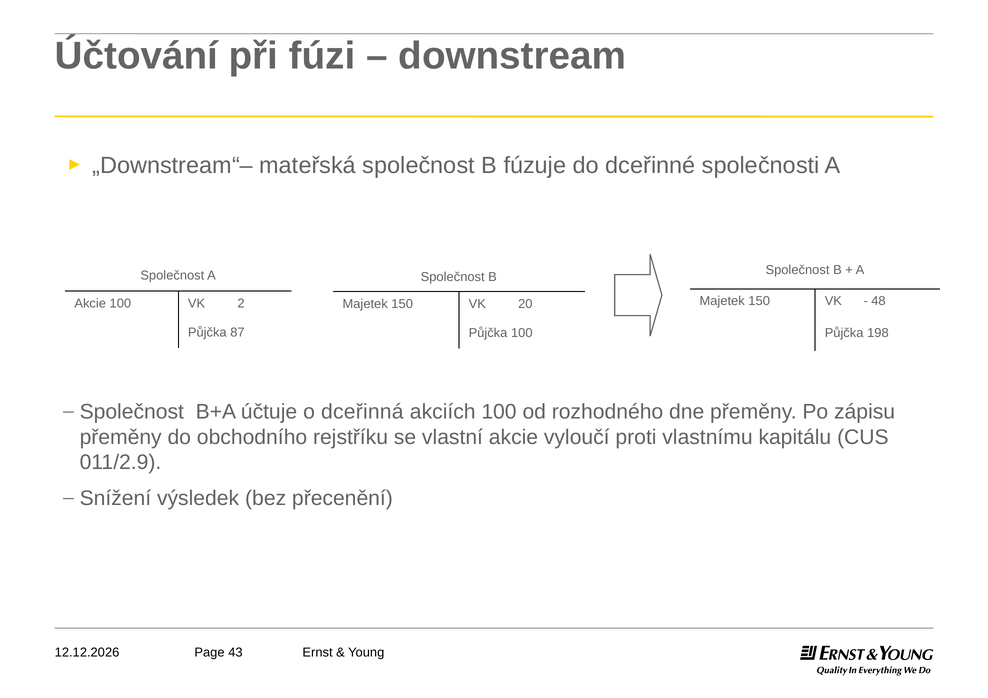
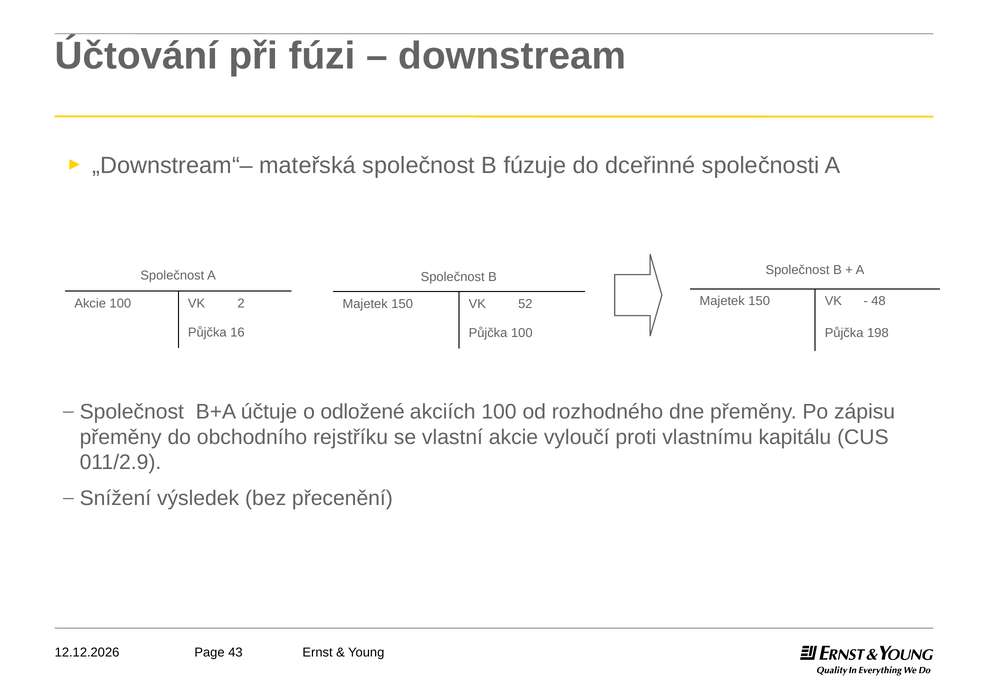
20: 20 -> 52
87: 87 -> 16
dceřinná: dceřinná -> odložené
